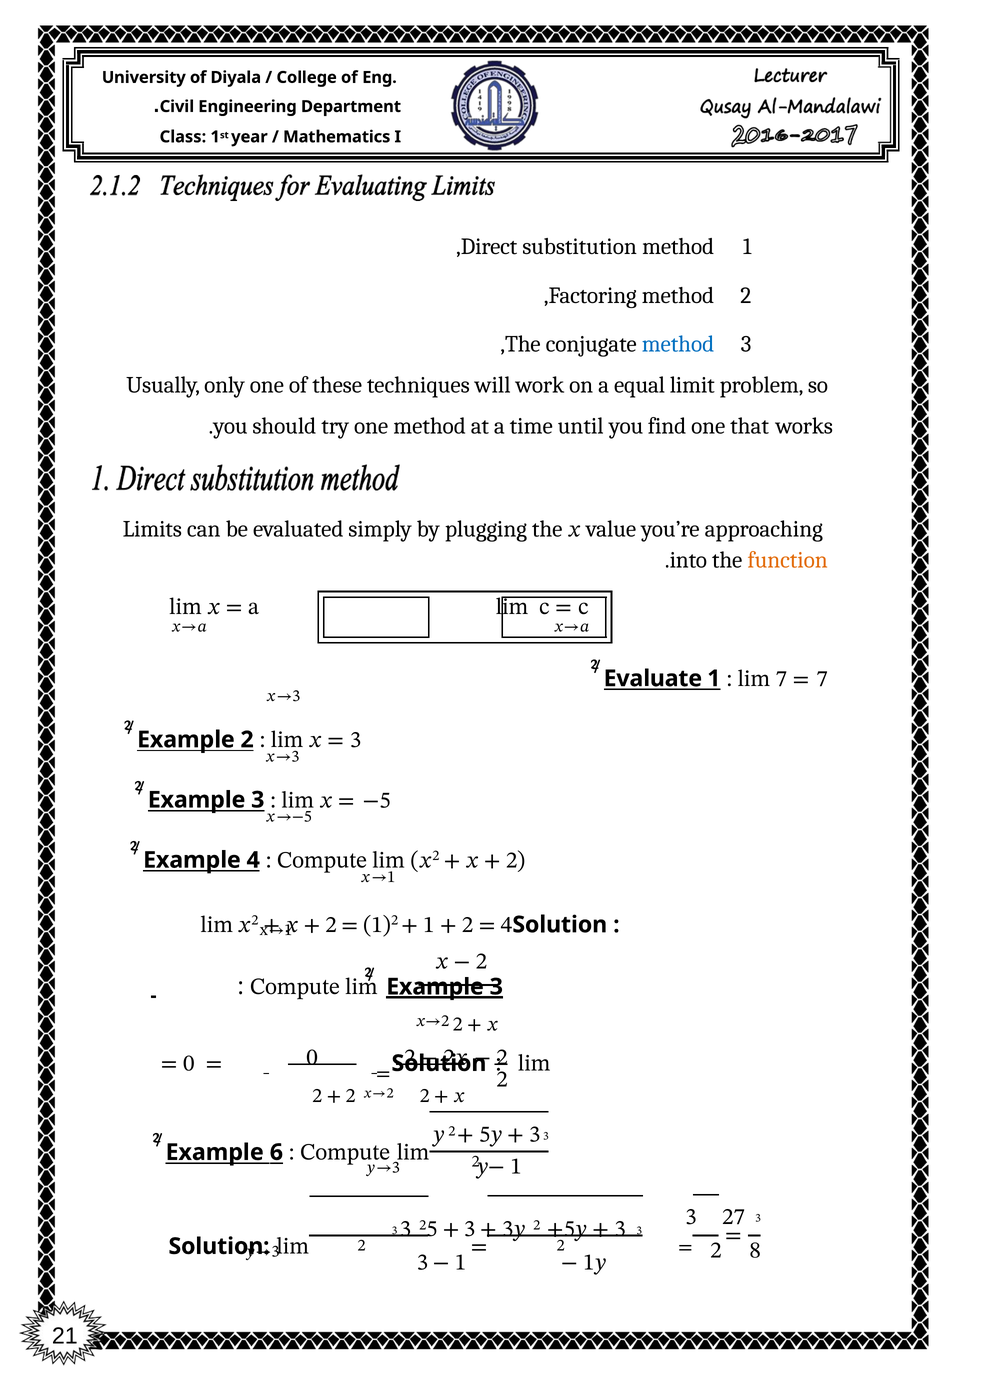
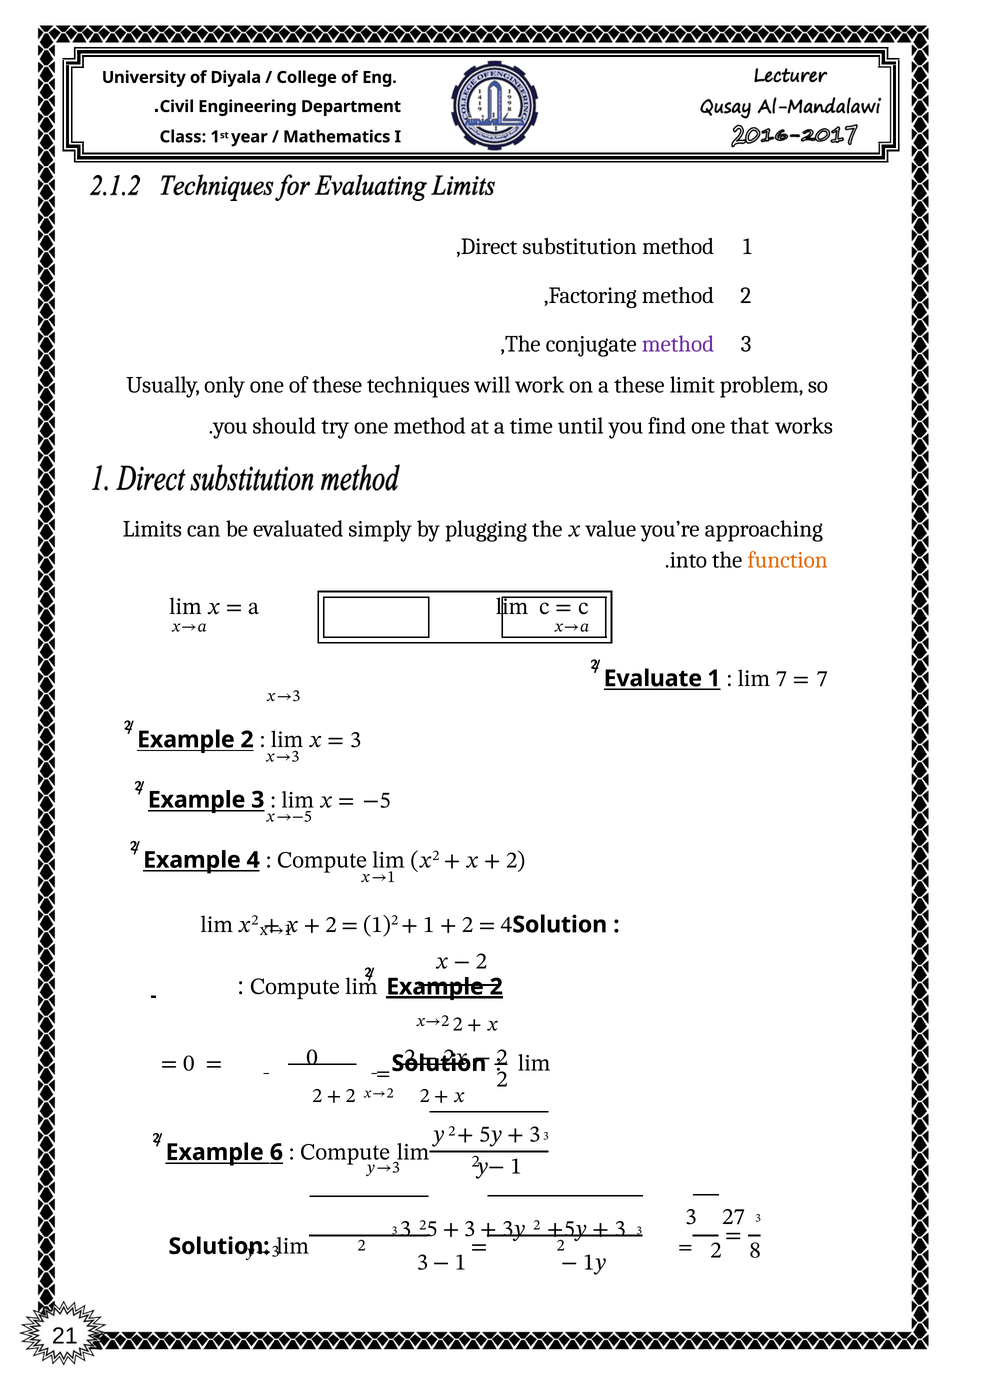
method at (678, 344) colour: blue -> purple
a equal: equal -> these
3 at (496, 987): 3 -> 2
